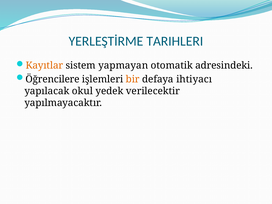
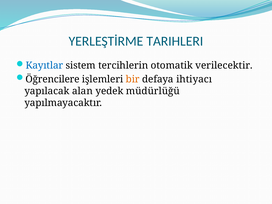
Kayıtlar colour: orange -> blue
yapmayan: yapmayan -> tercihlerin
adresindeki: adresindeki -> verilecektir
okul: okul -> alan
verilecektir: verilecektir -> müdürlüğü
